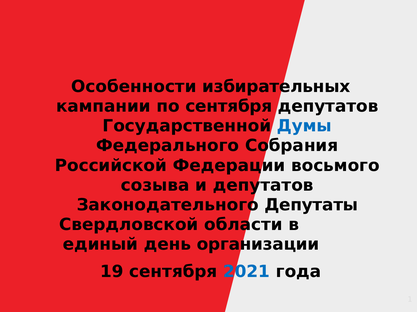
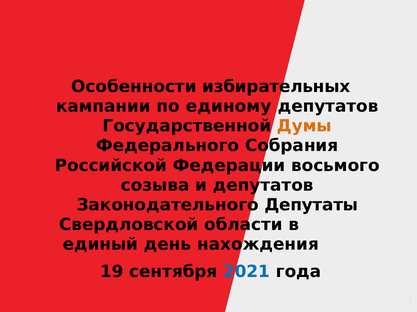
по сентября: сентября -> единому
Думы colour: blue -> orange
организации: организации -> нахождения
